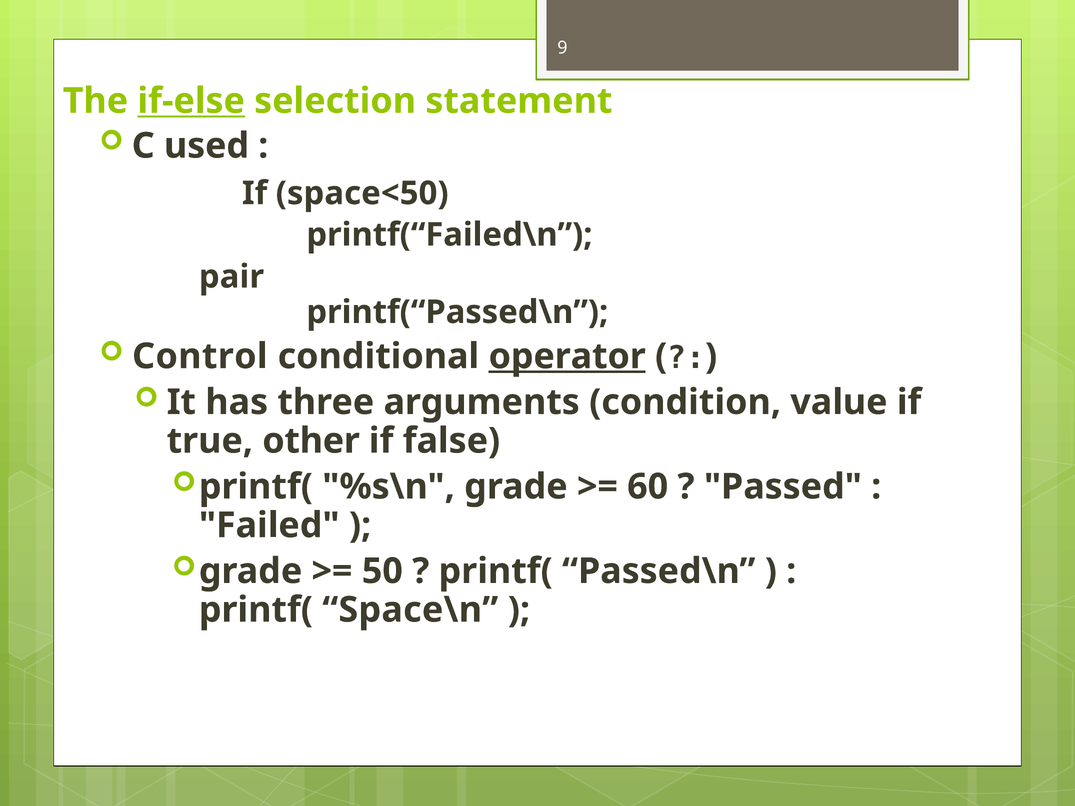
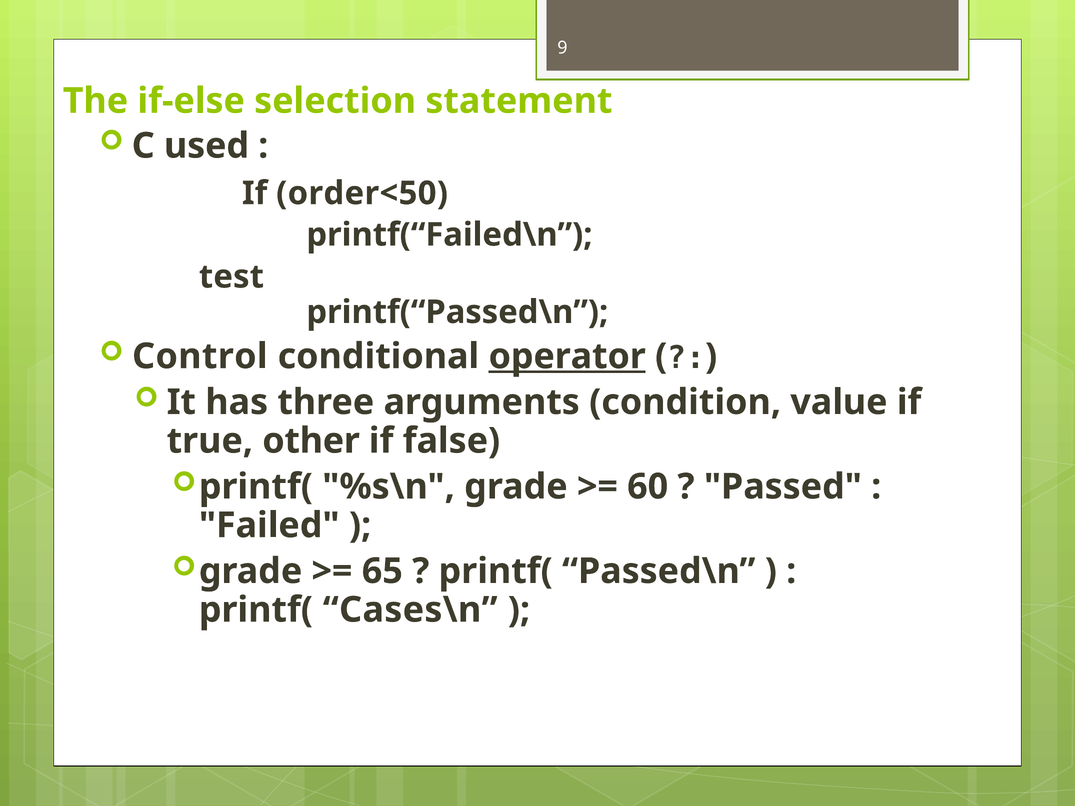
if-else underline: present -> none
space<50: space<50 -> order<50
pair: pair -> test
50: 50 -> 65
Space\n: Space\n -> Cases\n
